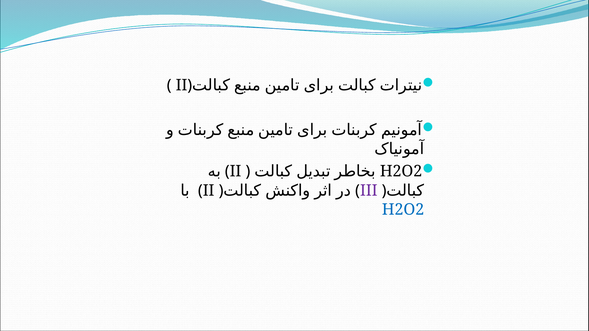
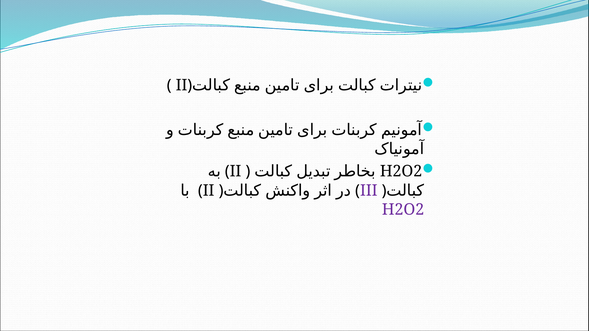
H2O2 at (403, 210) colour: blue -> purple
